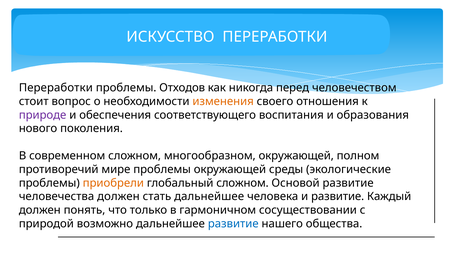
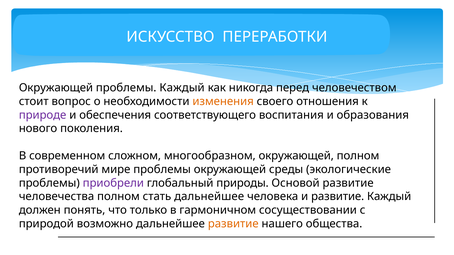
Переработки at (56, 88): Переработки -> Окружающей
проблемы Отходов: Отходов -> Каждый
приобрели colour: orange -> purple
глобальный сложном: сложном -> природы
человечества должен: должен -> полном
развитие at (233, 224) colour: blue -> orange
